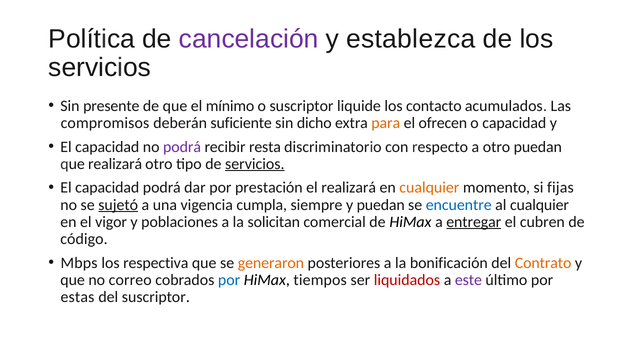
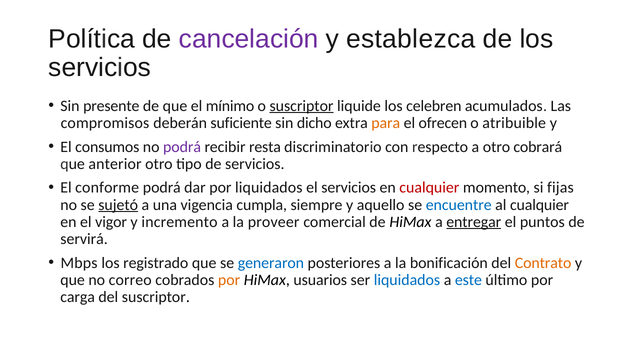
suscriptor at (302, 106) underline: none -> present
contacto: contacto -> celebren
o capacidad: capacidad -> atribuible
capacidad at (107, 147): capacidad -> consumos
otro puedan: puedan -> cobrará
que realizará: realizará -> anterior
servicios at (255, 164) underline: present -> none
capacidad at (107, 188): capacidad -> conforme
por prestación: prestación -> liquidados
el realizará: realizará -> servicios
cualquier at (429, 188) colour: orange -> red
y puedan: puedan -> aquello
poblaciones: poblaciones -> incremento
solicitan: solicitan -> proveer
cubren: cubren -> puntos
código: código -> servirá
respectiva: respectiva -> registrado
generaron colour: orange -> blue
por at (229, 280) colour: blue -> orange
tiempos: tiempos -> usuarios
liquidados at (407, 280) colour: red -> blue
este colour: purple -> blue
estas: estas -> carga
